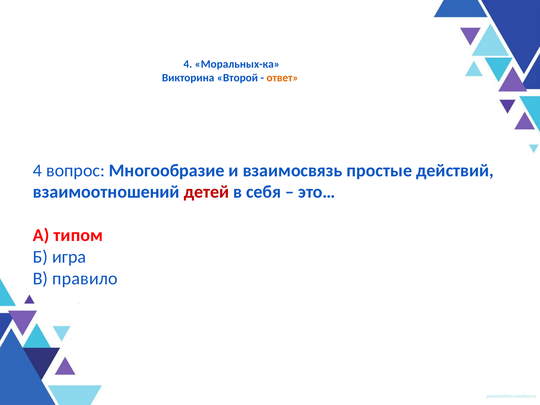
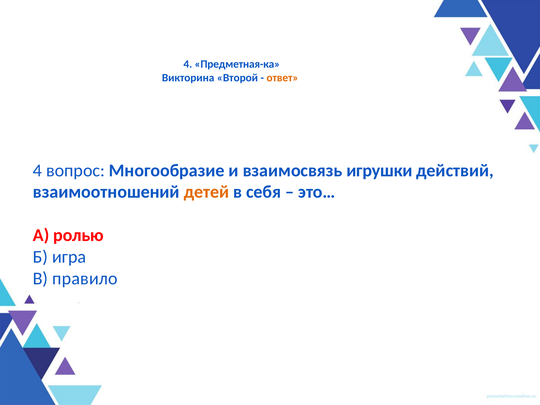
Моральных-ка: Моральных-ка -> Предметная-ка
простые: простые -> игрушки
детей colour: red -> orange
типом: типом -> ролью
